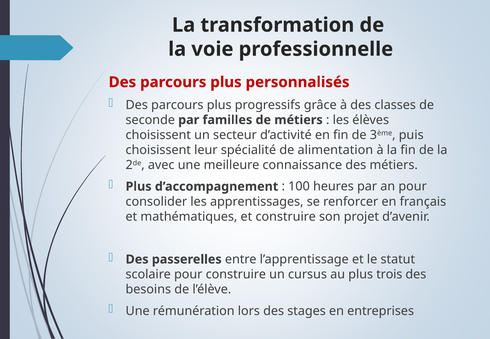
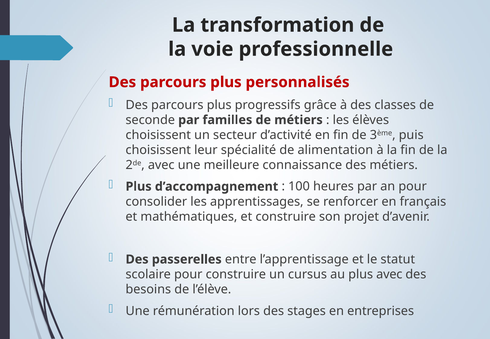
plus trois: trois -> avec
